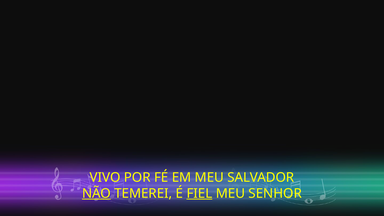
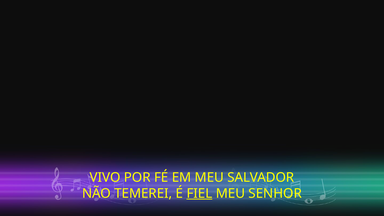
NÃO underline: present -> none
